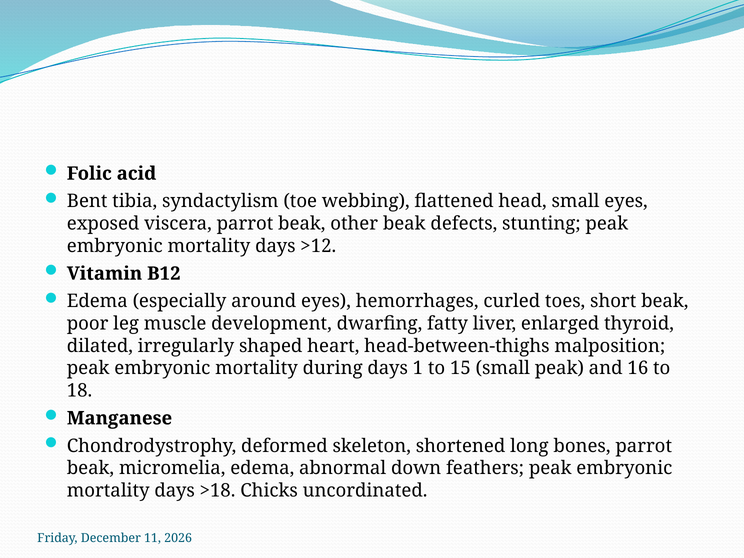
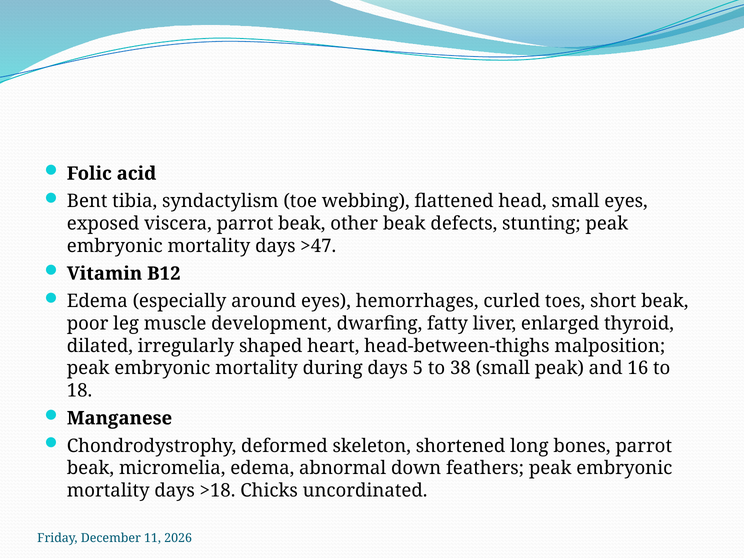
>12: >12 -> >47
1: 1 -> 5
15: 15 -> 38
